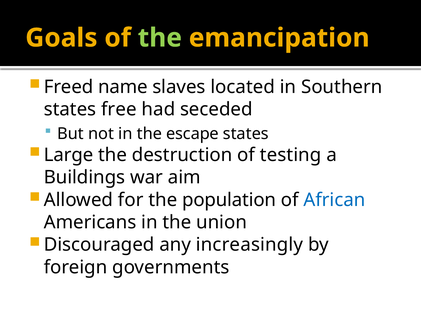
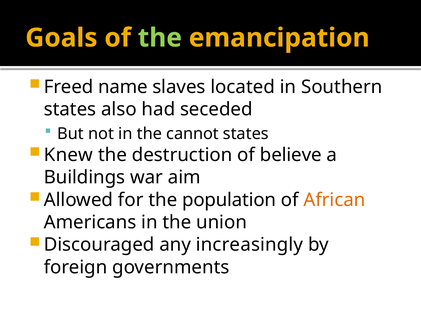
free: free -> also
escape: escape -> cannot
Large: Large -> Knew
testing: testing -> believe
African colour: blue -> orange
